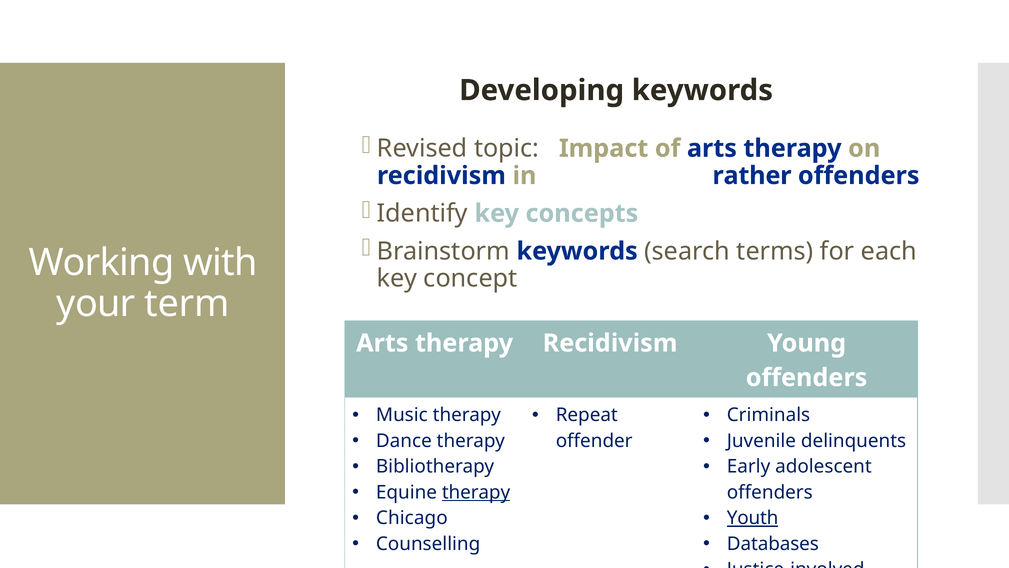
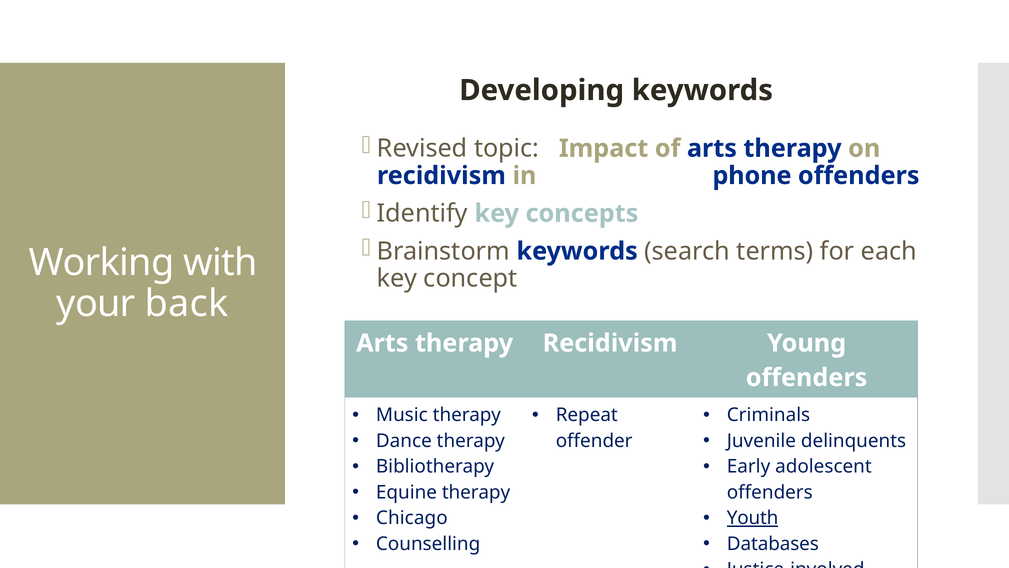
rather: rather -> phone
term: term -> back
therapy at (476, 492) underline: present -> none
